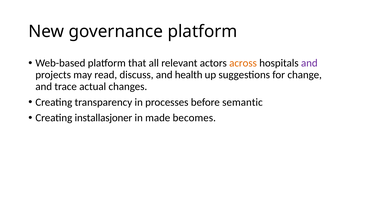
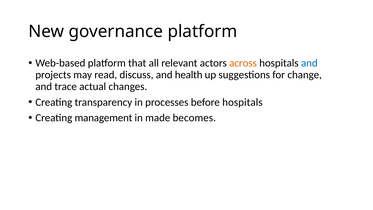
and at (309, 63) colour: purple -> blue
before semantic: semantic -> hospitals
installasjoner: installasjoner -> management
